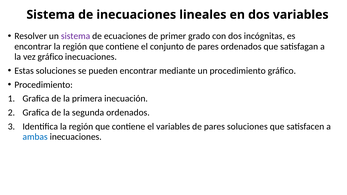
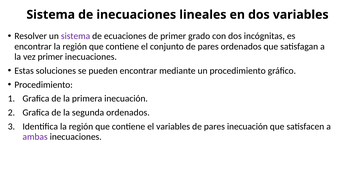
vez gráfico: gráfico -> primer
pares soluciones: soluciones -> inecuación
ambas colour: blue -> purple
